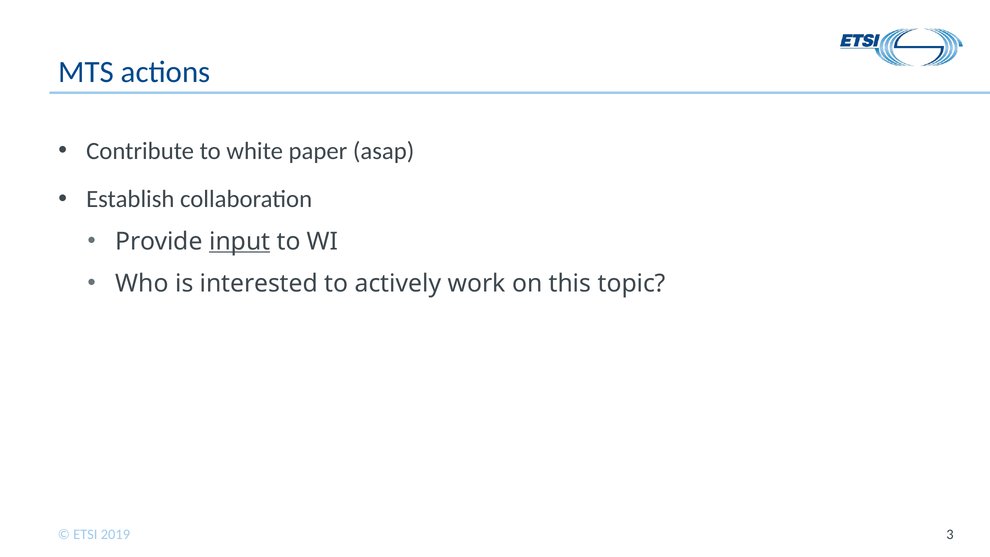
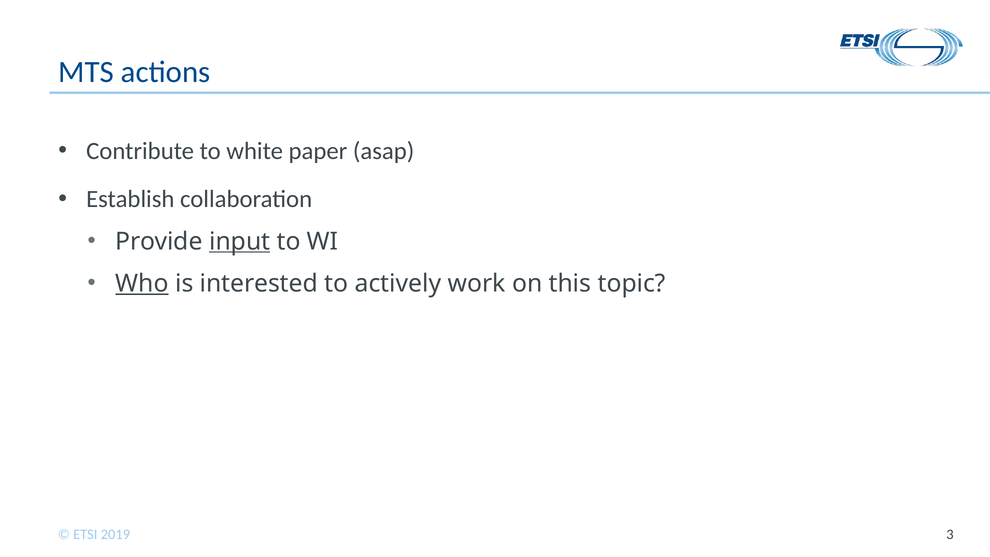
Who underline: none -> present
